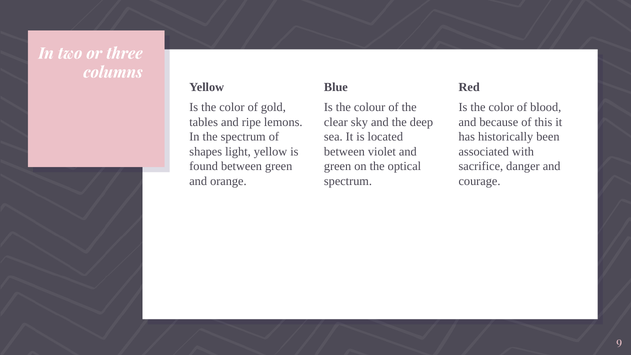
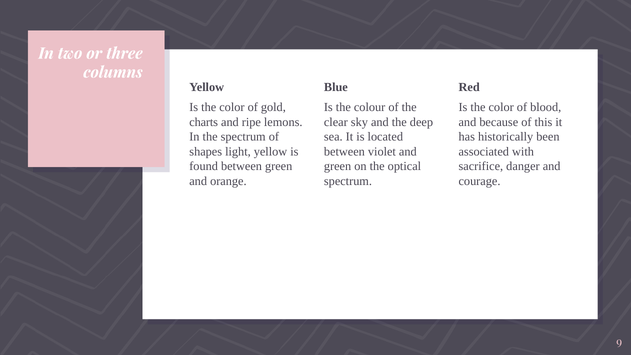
tables: tables -> charts
